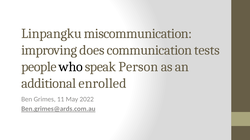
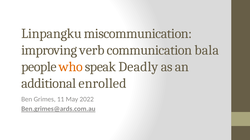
does: does -> verb
tests: tests -> bala
who colour: black -> orange
Person: Person -> Deadly
